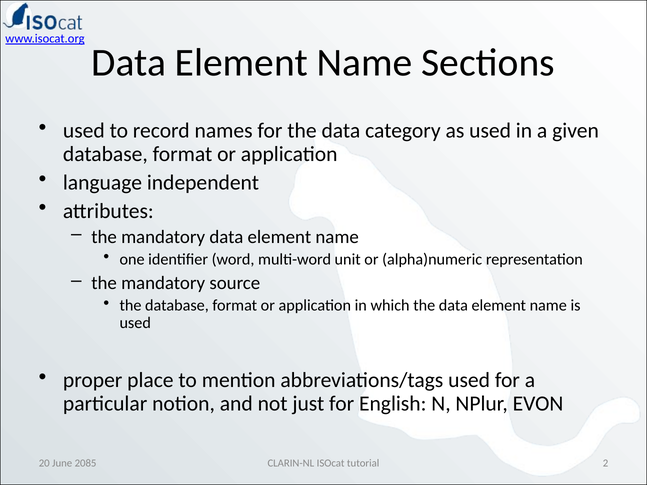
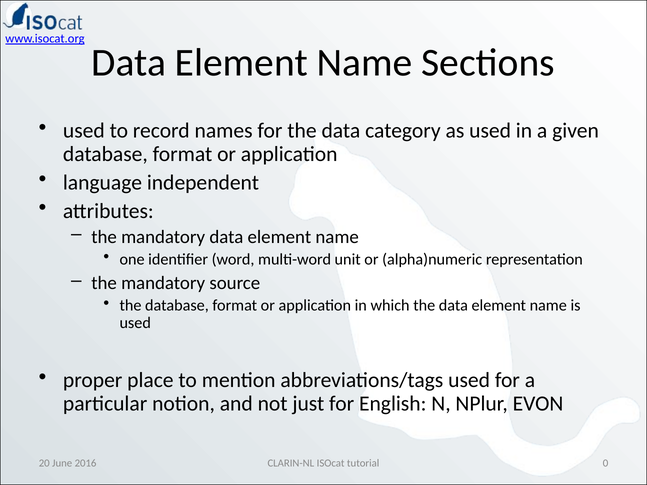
2: 2 -> 0
2085: 2085 -> 2016
